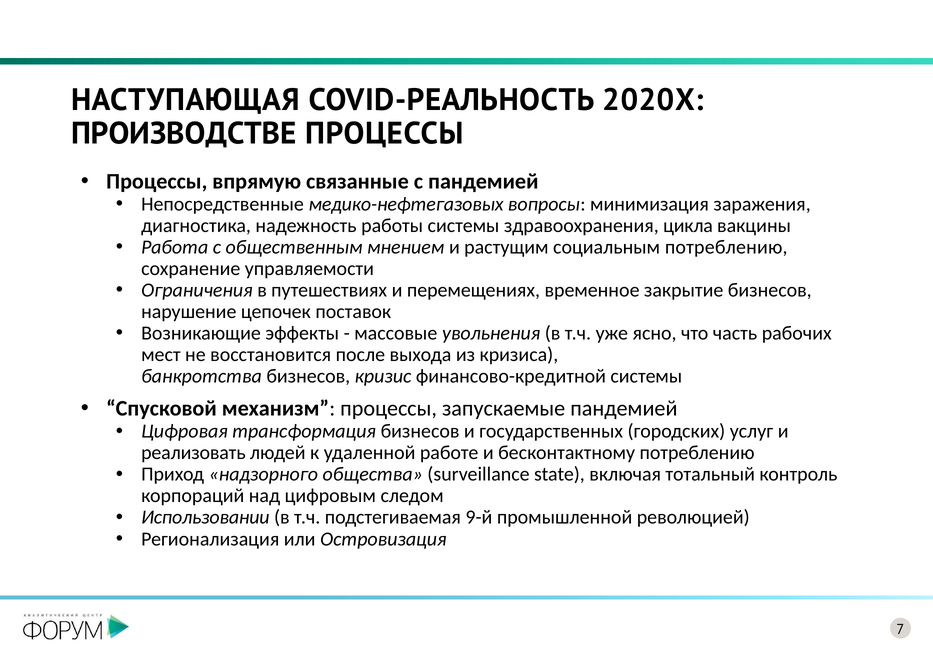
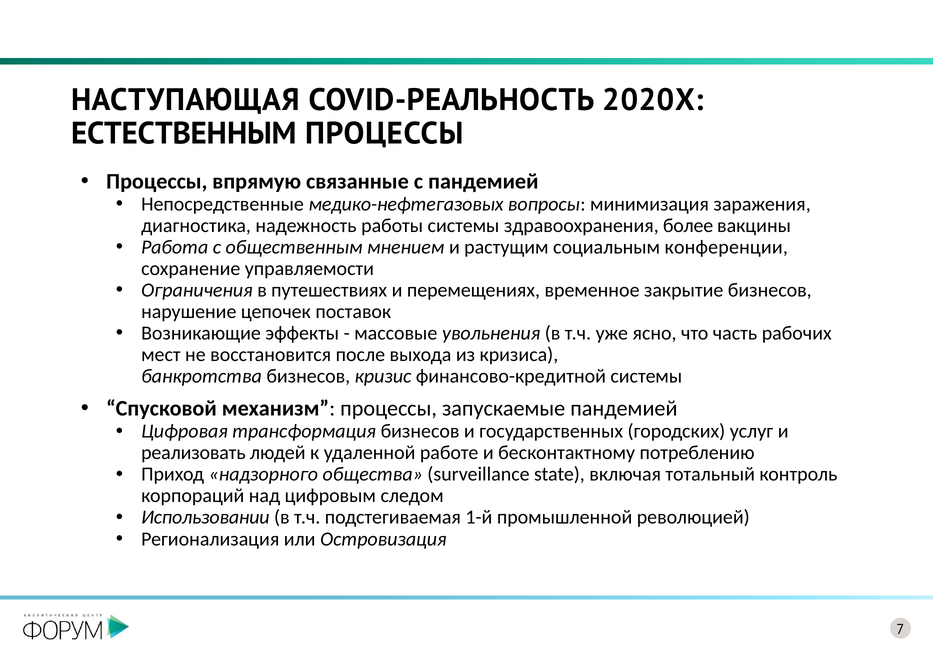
ПРОИЗВОДСТВЕ: ПРОИЗВОДСТВЕ -> ЕСТЕСТВЕННЫМ
цикла: цикла -> более
социальным потреблению: потреблению -> конференции
9-й: 9-й -> 1-й
